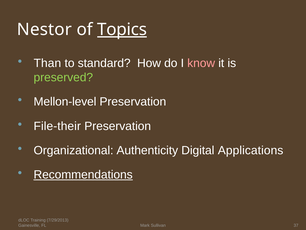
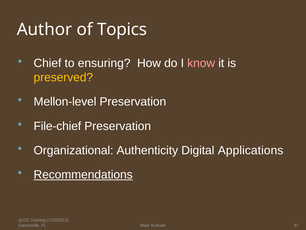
Nestor: Nestor -> Author
Topics underline: present -> none
Than: Than -> Chief
standard: standard -> ensuring
preserved colour: light green -> yellow
File-their: File-their -> File-chief
